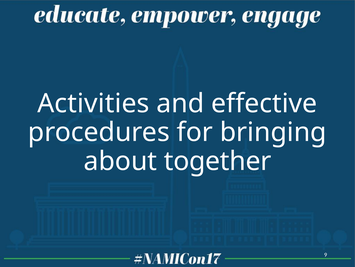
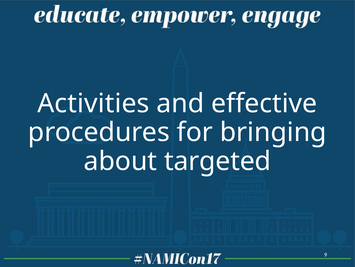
together: together -> targeted
